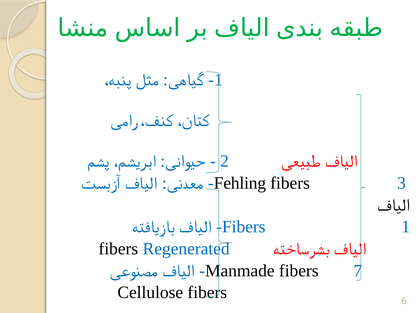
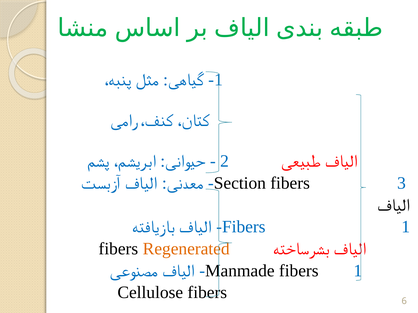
Fehling: Fehling -> Section
Regenerated colour: blue -> orange
Manmade fibers 7: 7 -> 1
